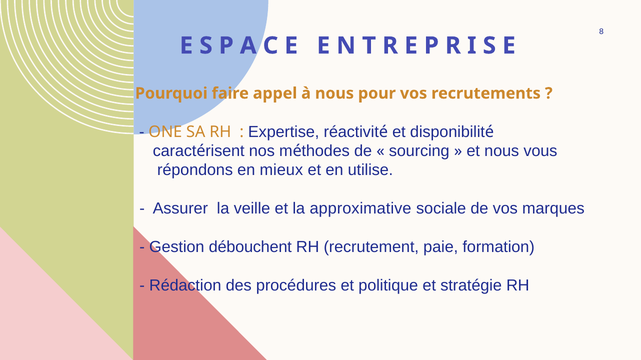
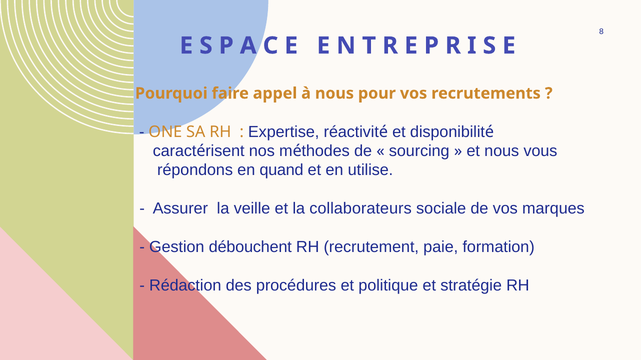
mieux: mieux -> quand
approximative: approximative -> collaborateurs
